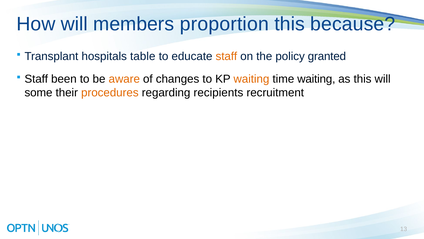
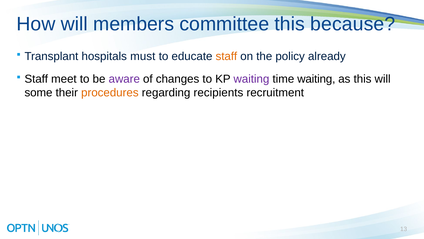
proportion: proportion -> committee
table: table -> must
granted: granted -> already
been: been -> meet
aware colour: orange -> purple
waiting at (251, 79) colour: orange -> purple
